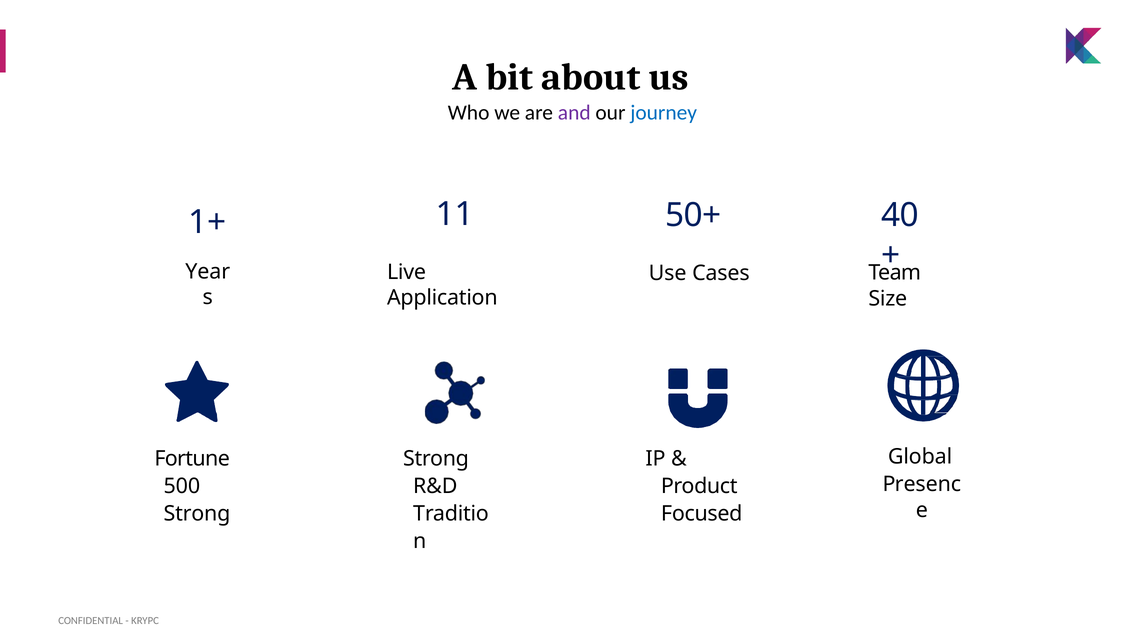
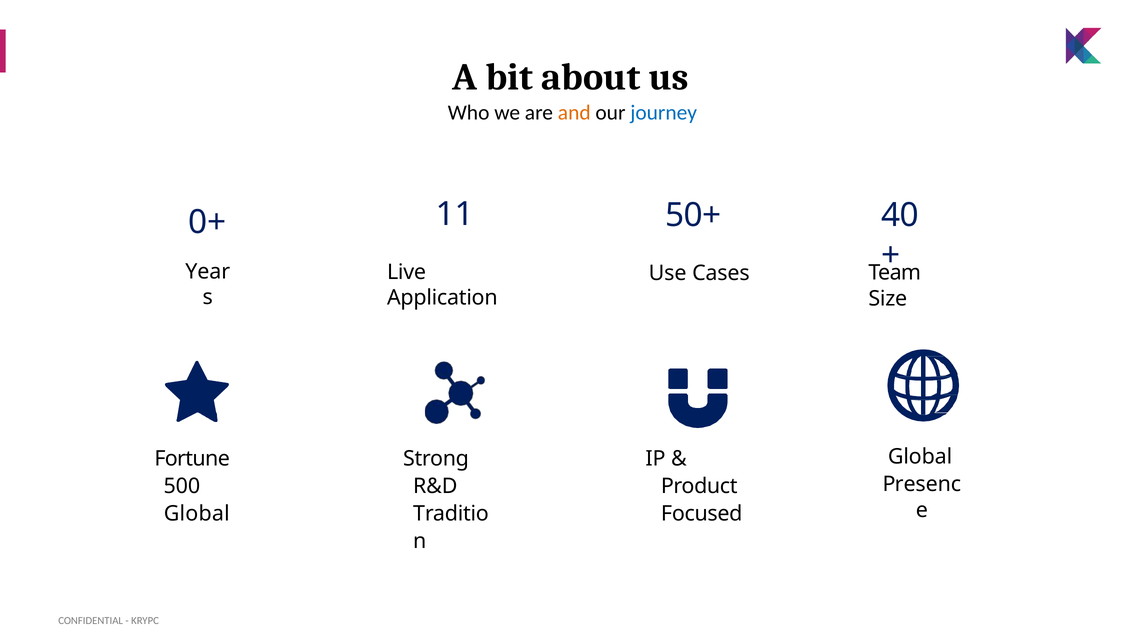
and colour: purple -> orange
1+: 1+ -> 0+
Strong at (197, 514): Strong -> Global
